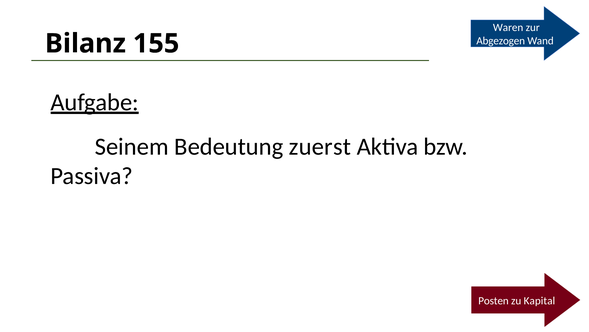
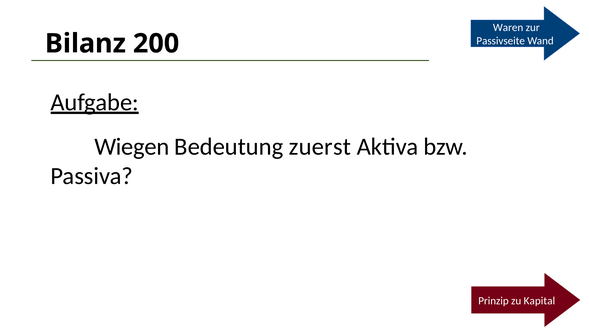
Abgezogen: Abgezogen -> Passivseite
155: 155 -> 200
Seinem: Seinem -> Wiegen
Posten: Posten -> Prinzip
